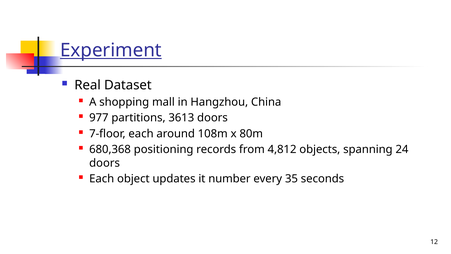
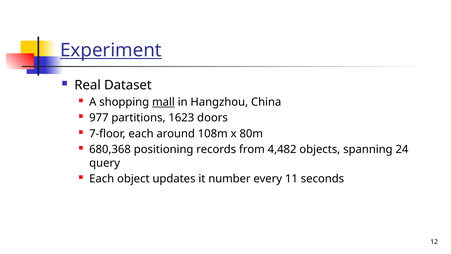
mall underline: none -> present
3613: 3613 -> 1623
4,812: 4,812 -> 4,482
doors at (105, 163): doors -> query
35: 35 -> 11
